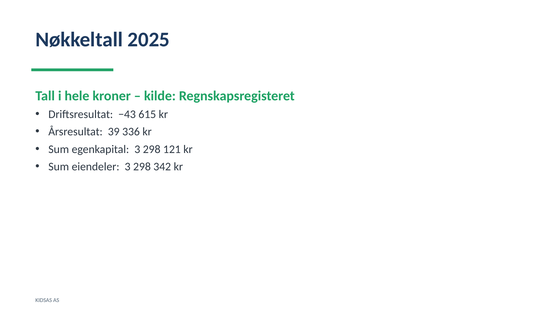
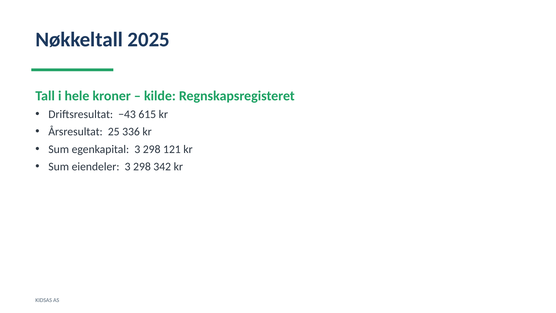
39: 39 -> 25
